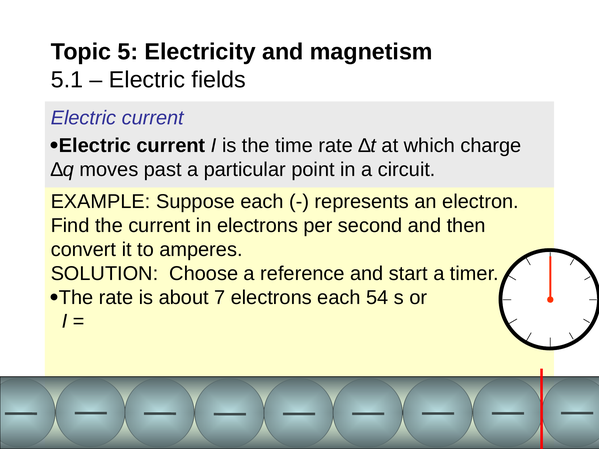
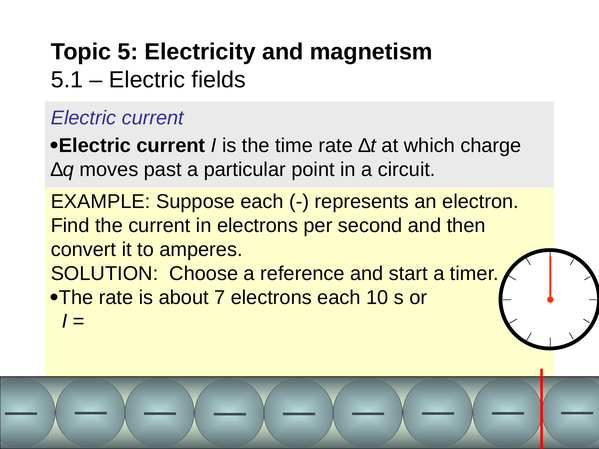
54: 54 -> 10
